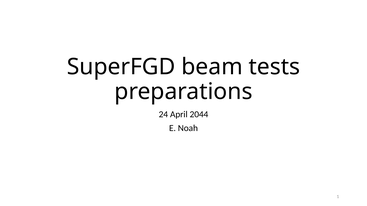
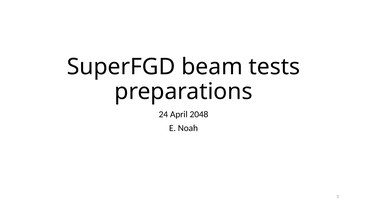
2044: 2044 -> 2048
